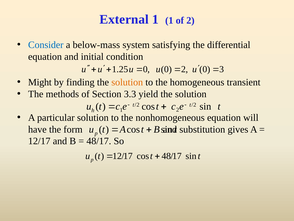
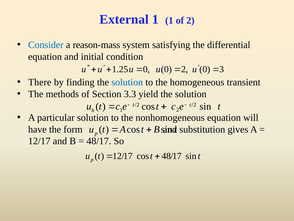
below-mass: below-mass -> reason-mass
Might: Might -> There
solution at (127, 82) colour: orange -> blue
